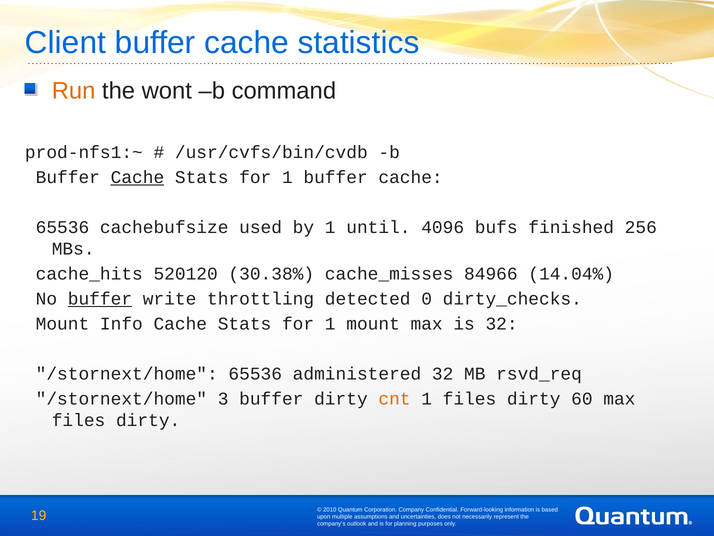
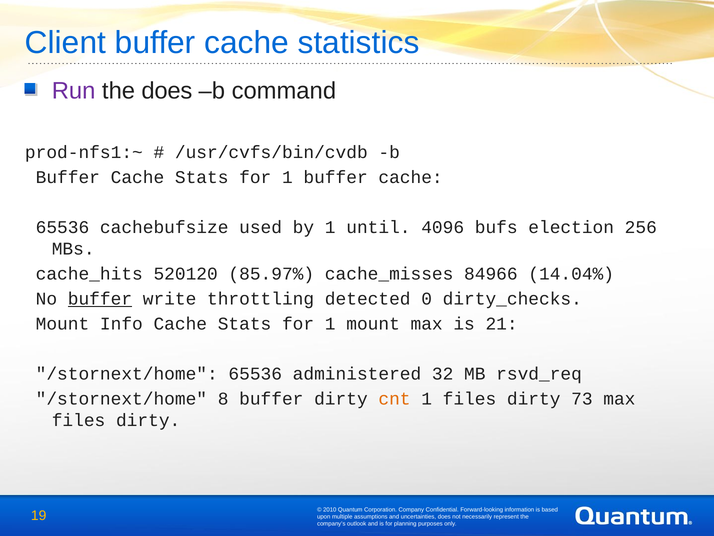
Run colour: orange -> purple
the wont: wont -> does
Cache at (137, 177) underline: present -> none
finished: finished -> election
30.38%: 30.38% -> 85.97%
is 32: 32 -> 21
3: 3 -> 8
60: 60 -> 73
